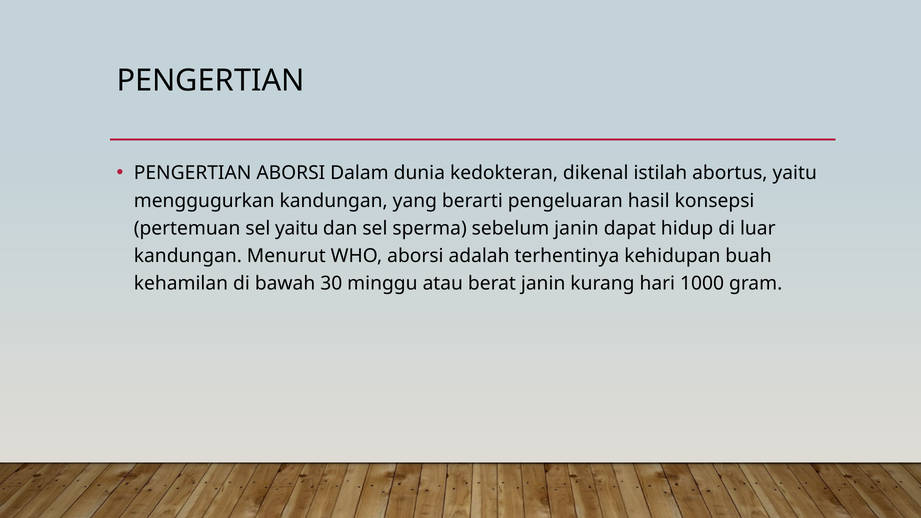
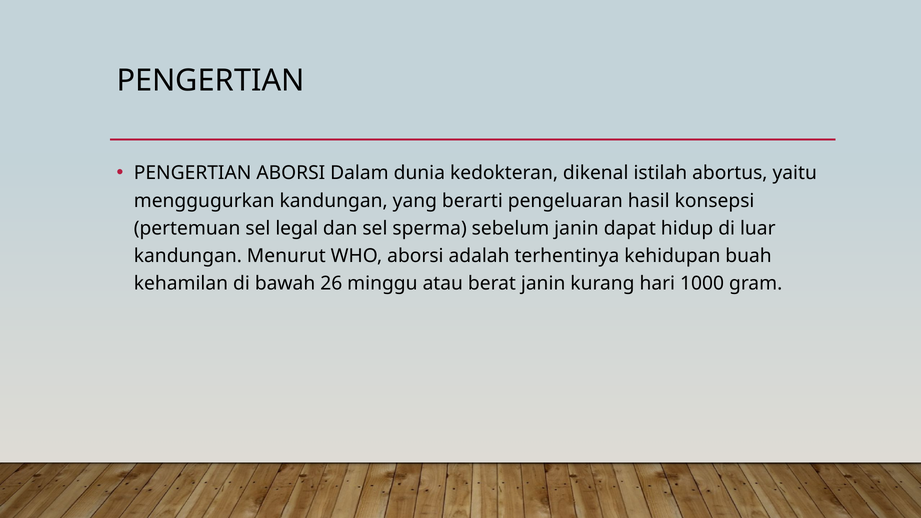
sel yaitu: yaitu -> legal
30: 30 -> 26
